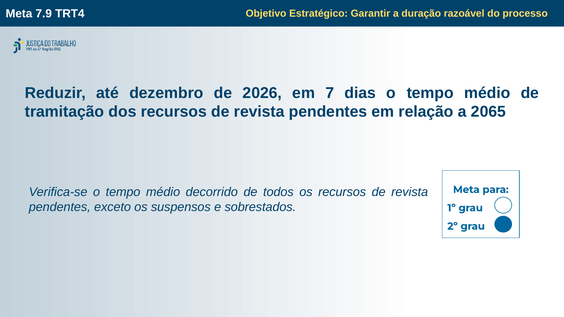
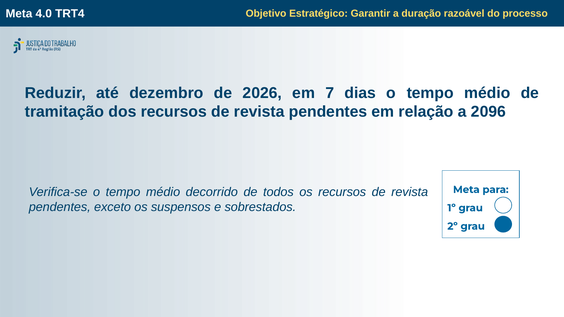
7.9: 7.9 -> 4.0
2065: 2065 -> 2096
